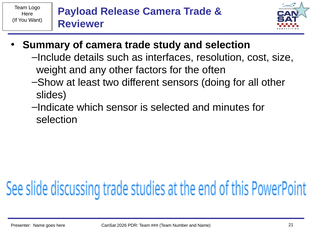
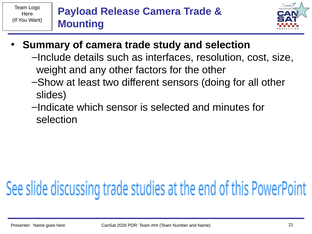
Reviewer: Reviewer -> Mounting
the often: often -> other
